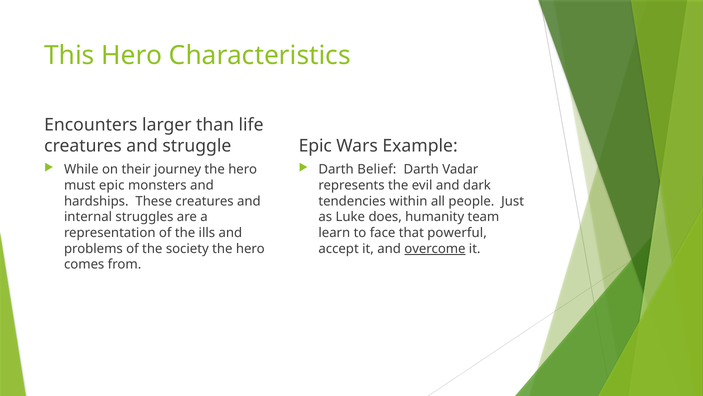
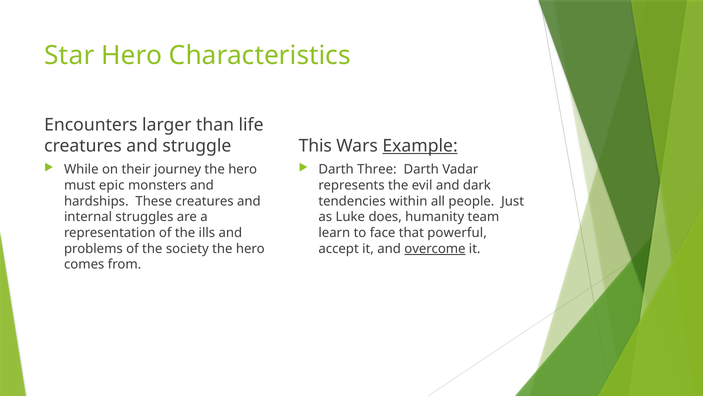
This: This -> Star
Epic at (315, 146): Epic -> This
Example underline: none -> present
Belief: Belief -> Three
